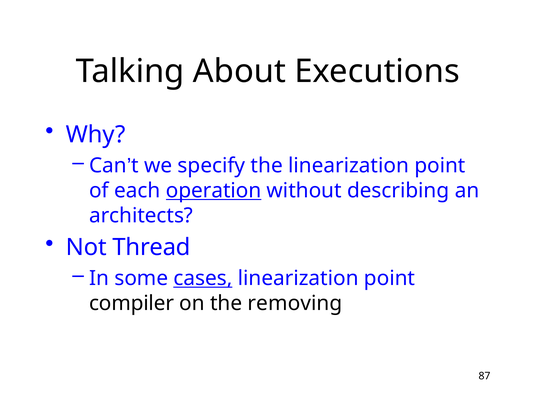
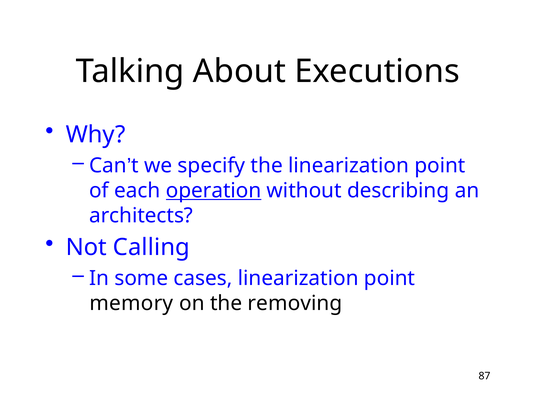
Thread: Thread -> Calling
cases underline: present -> none
compiler: compiler -> memory
